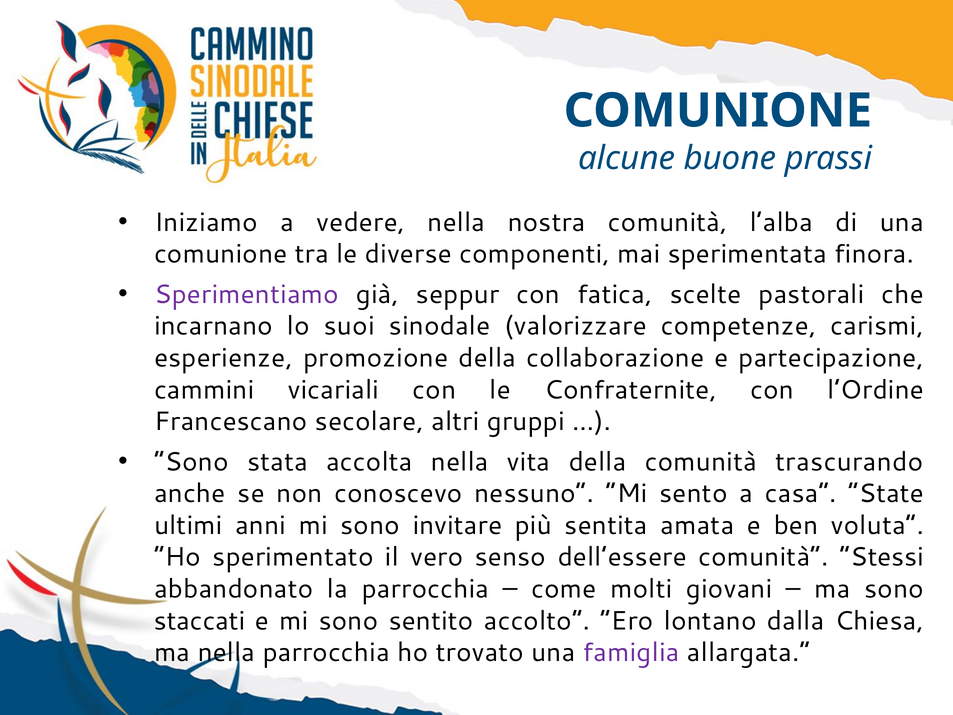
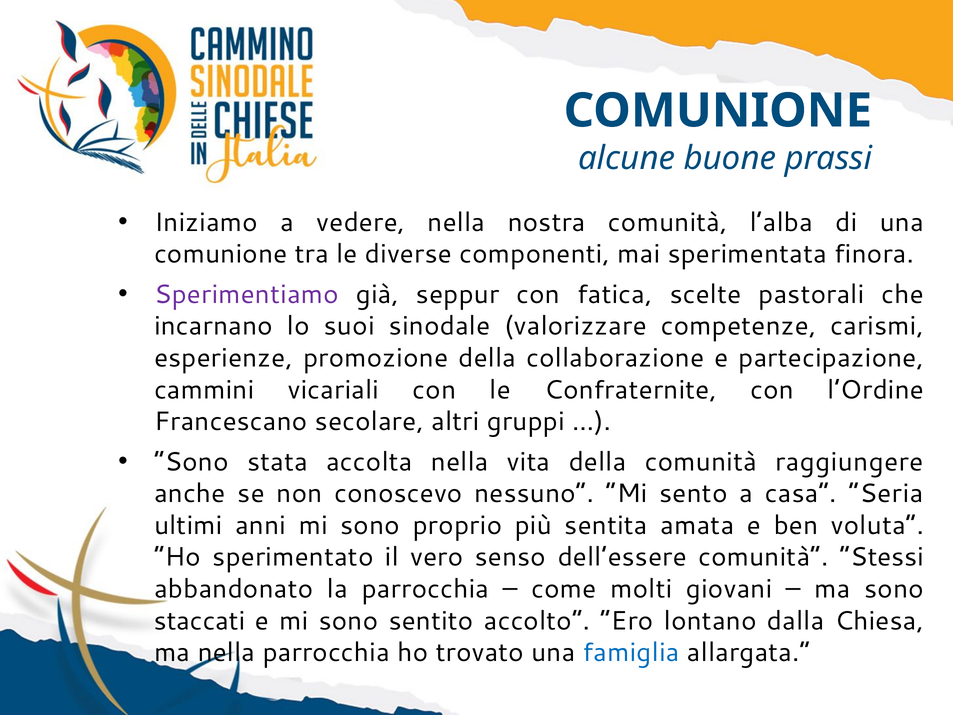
trascurando: trascurando -> raggiungere
State: State -> Seria
invitare: invitare -> proprio
famiglia colour: purple -> blue
